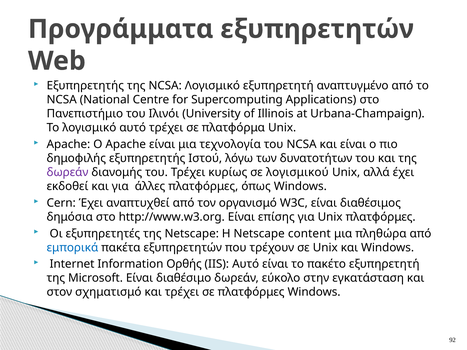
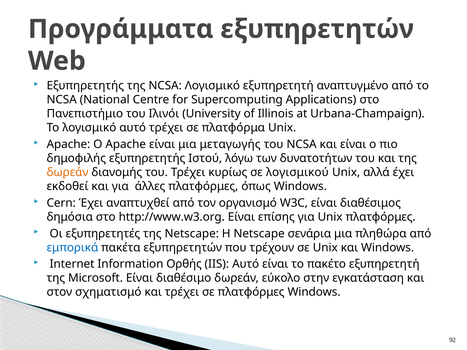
τεχνολογία: τεχνολογία -> μεταγωγής
δωρεάν at (68, 172) colour: purple -> orange
content: content -> σενάρια
